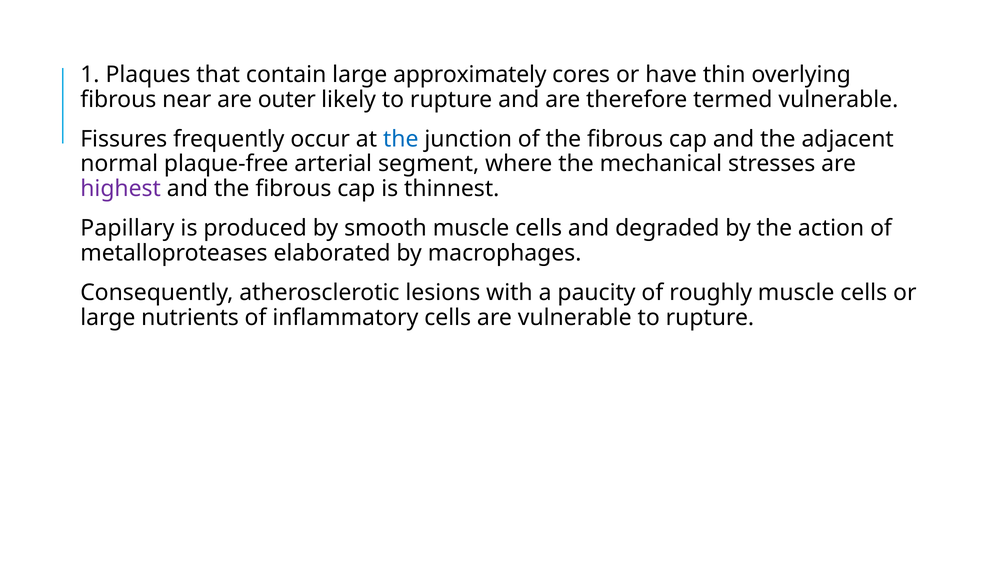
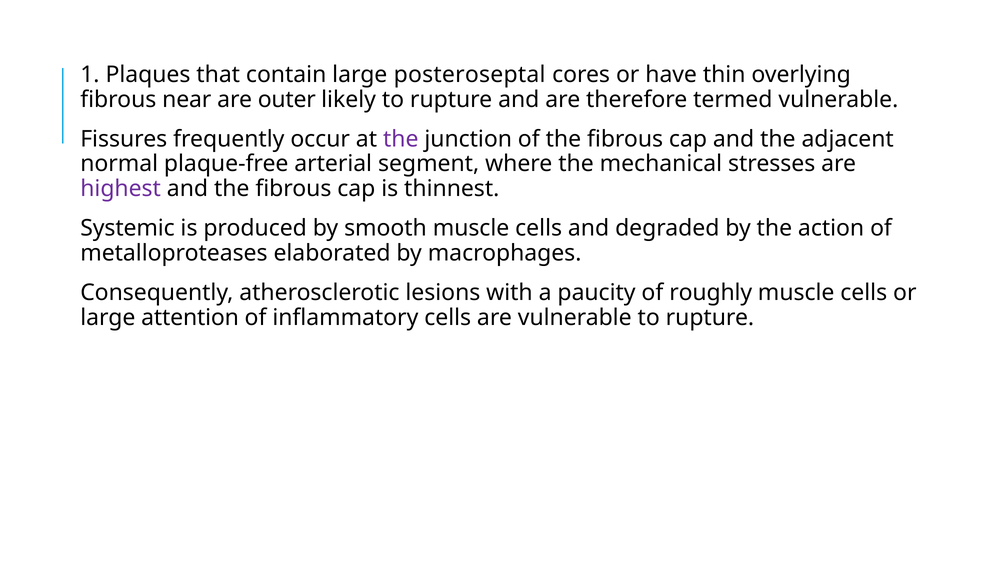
approximately: approximately -> posteroseptal
the at (401, 139) colour: blue -> purple
Papillary: Papillary -> Systemic
nutrients: nutrients -> attention
